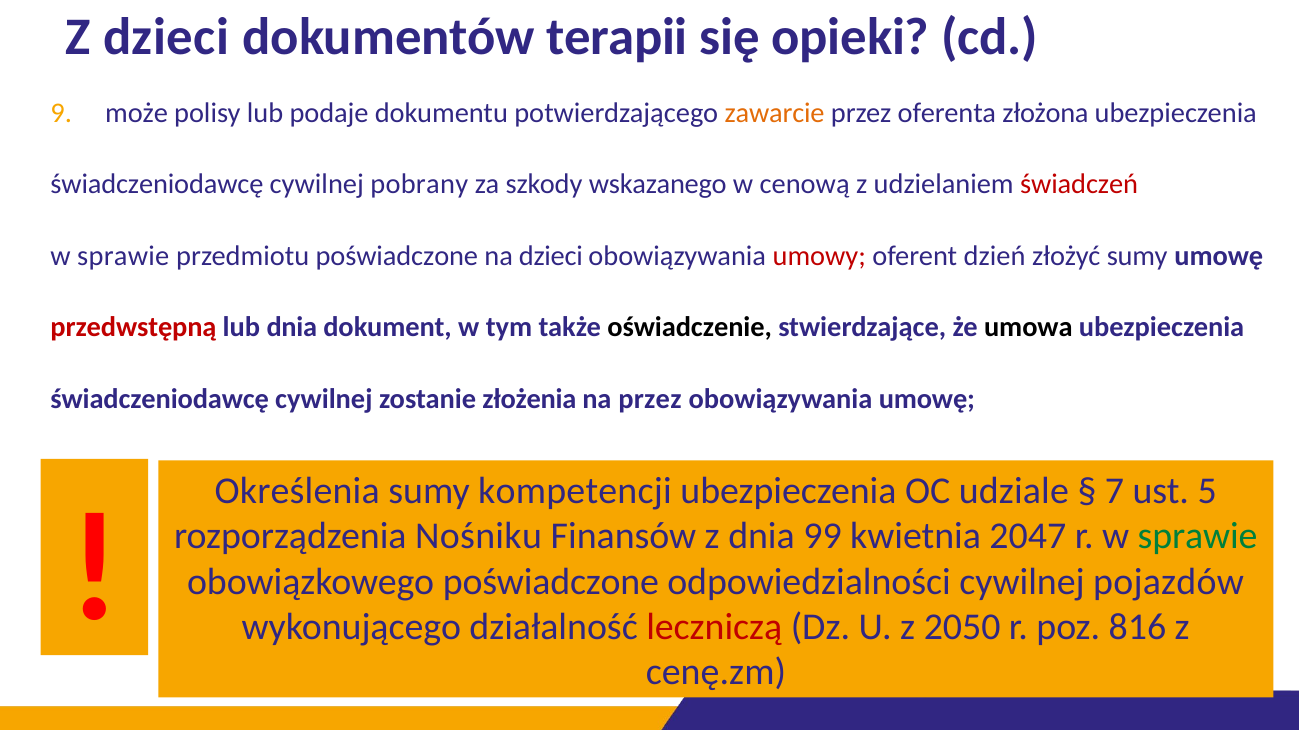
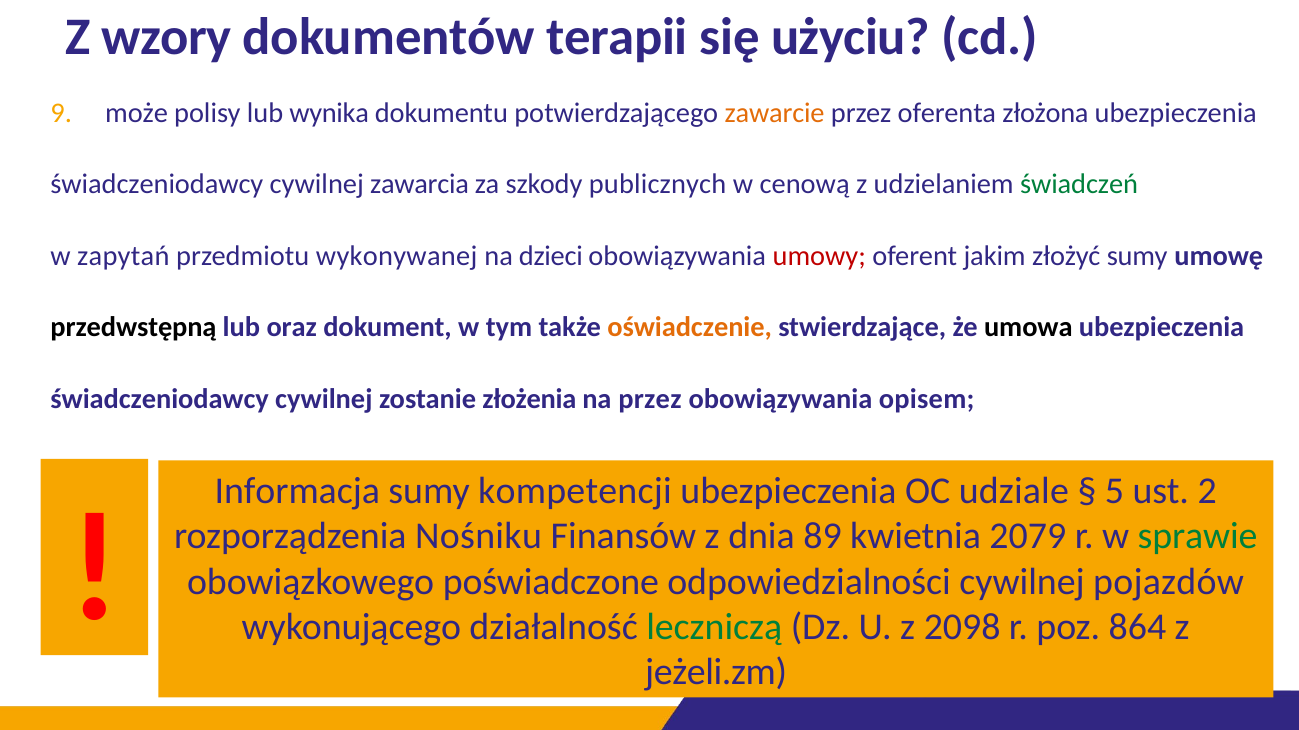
Z dzieci: dzieci -> wzory
opieki: opieki -> użyciu
podaje: podaje -> wynika
świadczeniodawcę at (157, 185): świadczeniodawcę -> świadczeniodawcy
pobrany: pobrany -> zawarcia
wskazanego: wskazanego -> publicznych
świadczeń colour: red -> green
sprawie at (123, 256): sprawie -> zapytań
przedmiotu poświadczone: poświadczone -> wykonywanej
dzień: dzień -> jakim
przedwstępną colour: red -> black
lub dnia: dnia -> oraz
oświadczenie colour: black -> orange
świadczeniodawcę at (160, 399): świadczeniodawcę -> świadczeniodawcy
obowiązywania umowę: umowę -> opisem
Określenia: Określenia -> Informacja
7: 7 -> 5
5: 5 -> 2
99: 99 -> 89
2047: 2047 -> 2079
leczniczą colour: red -> green
2050: 2050 -> 2098
816: 816 -> 864
cenę.zm: cenę.zm -> jeżeli.zm
